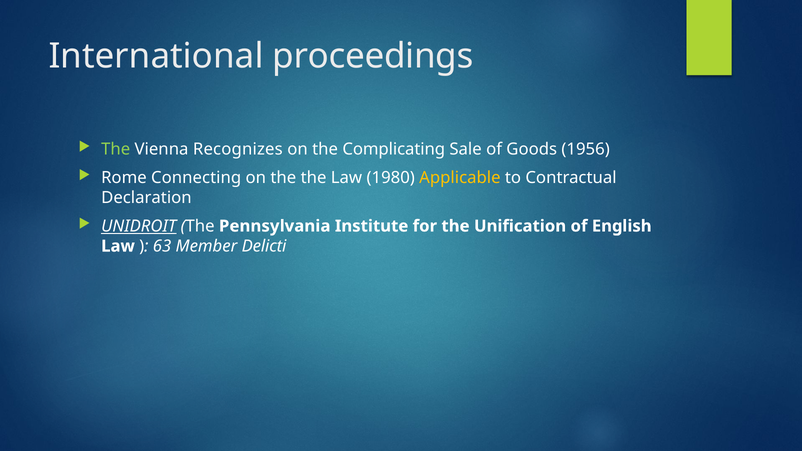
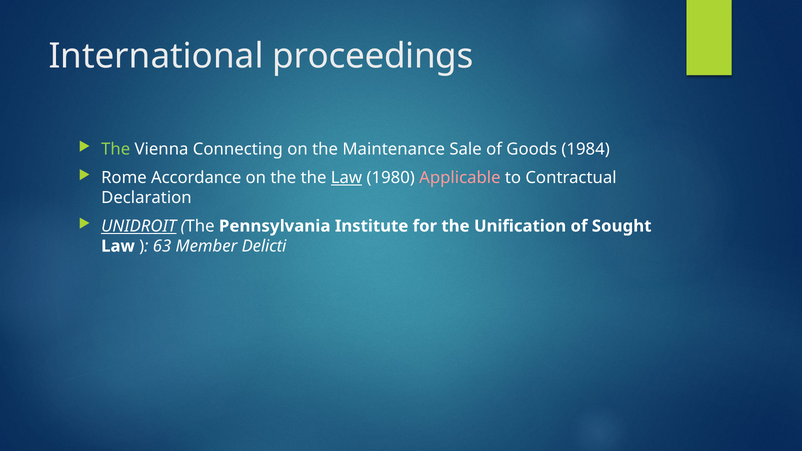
Recognizes: Recognizes -> Connecting
Complicating: Complicating -> Maintenance
1956: 1956 -> 1984
Connecting: Connecting -> Accordance
Law at (346, 178) underline: none -> present
Applicable colour: yellow -> pink
English: English -> Sought
